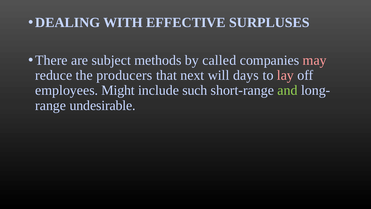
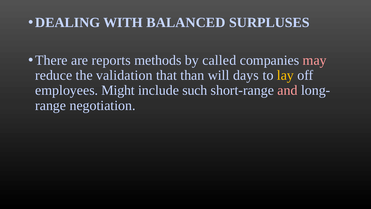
EFFECTIVE: EFFECTIVE -> BALANCED
subject: subject -> reports
producers: producers -> validation
next: next -> than
lay colour: pink -> yellow
and colour: light green -> pink
undesirable: undesirable -> negotiation
